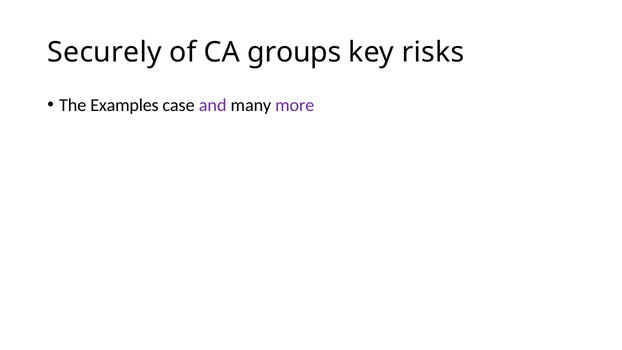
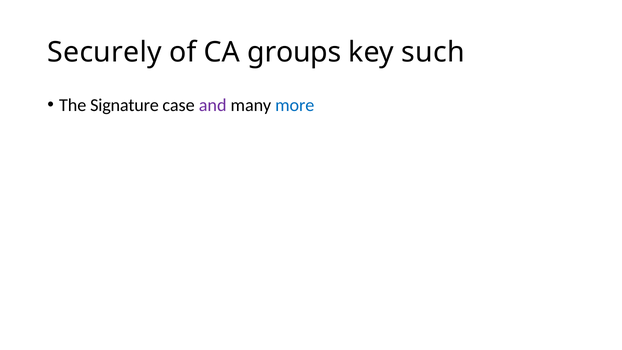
risks: risks -> such
Examples: Examples -> Signature
more colour: purple -> blue
